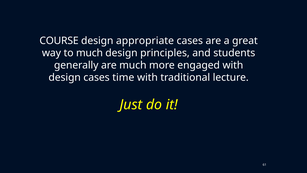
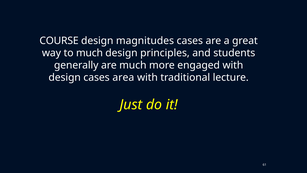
appropriate: appropriate -> magnitudes
time: time -> area
